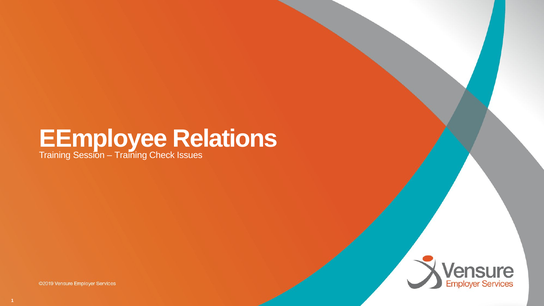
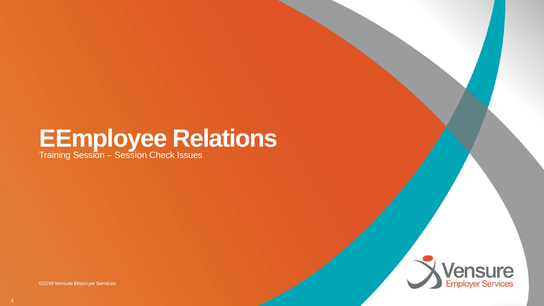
Training at (131, 155): Training -> Session
